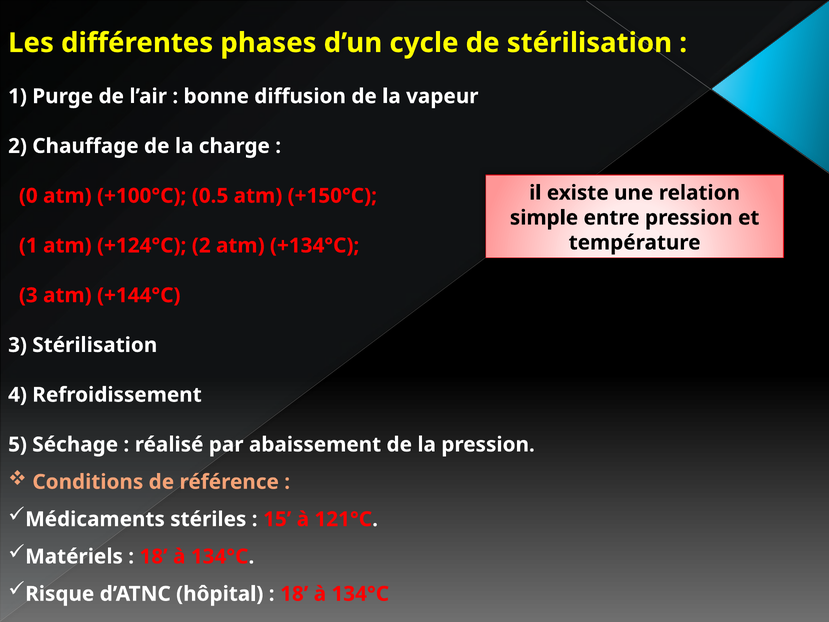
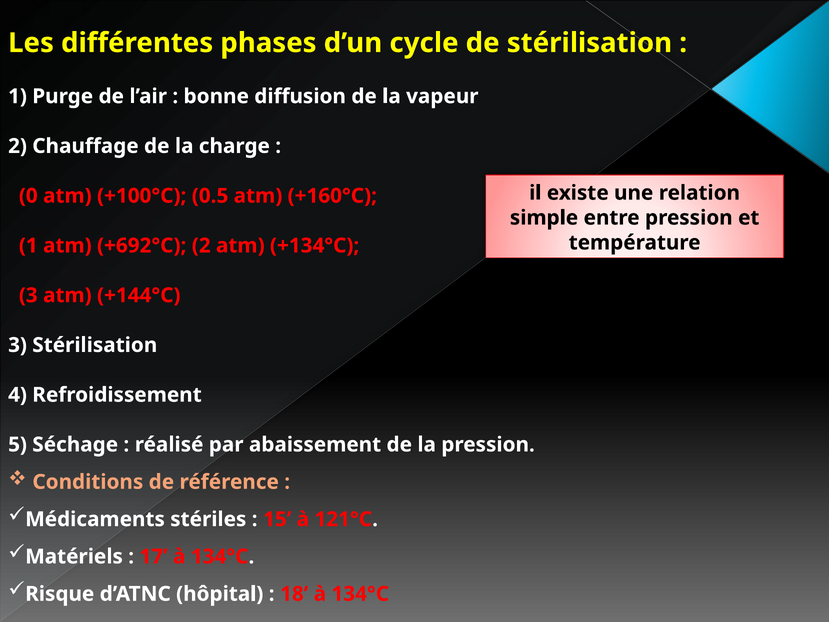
+150°C: +150°C -> +160°C
+124°C: +124°C -> +692°C
18 at (154, 556): 18 -> 17
